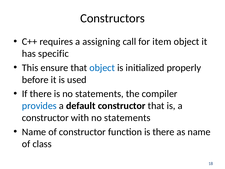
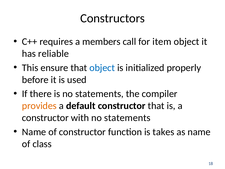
assigning: assigning -> members
specific: specific -> reliable
provides colour: blue -> orange
is there: there -> takes
